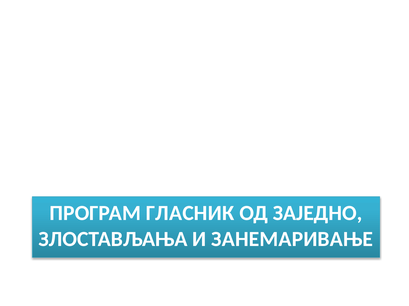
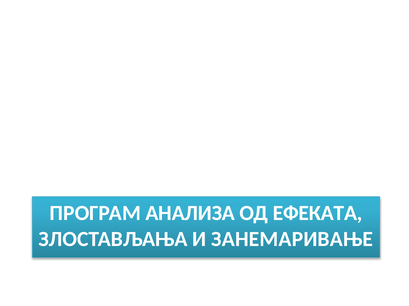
ГЛАСНИК: ГЛАСНИК -> АНАЛИЗА
ЗАЈЕДНО: ЗАЈЕДНО -> ЕФЕКАТА
